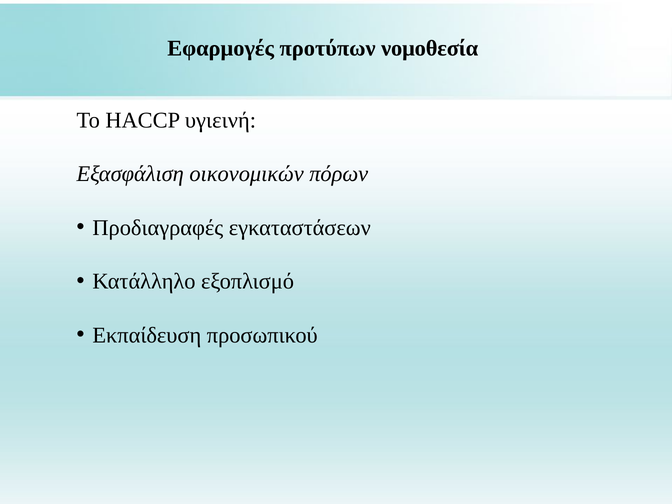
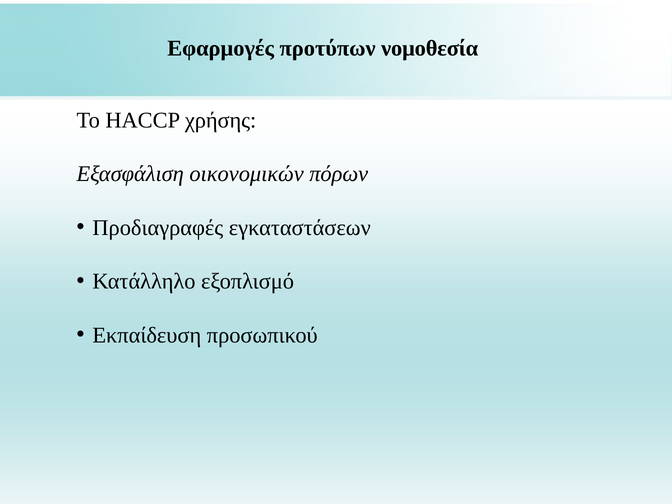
υγιεινή: υγιεινή -> χρήσης
